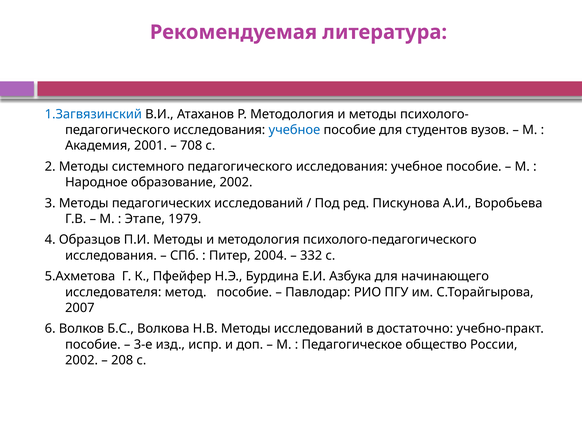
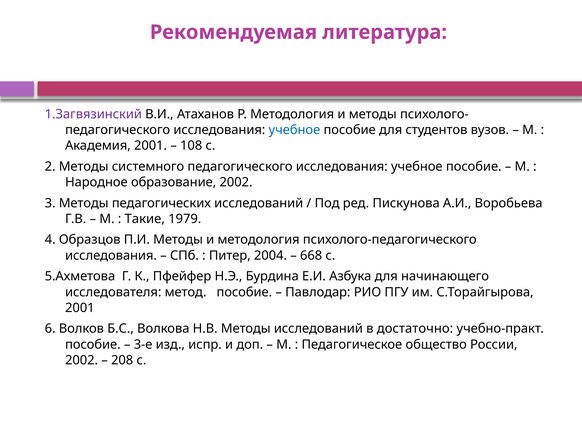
1.Загвязинский colour: blue -> purple
708: 708 -> 108
Этапе: Этапе -> Такие
332: 332 -> 668
2007 at (80, 308): 2007 -> 2001
